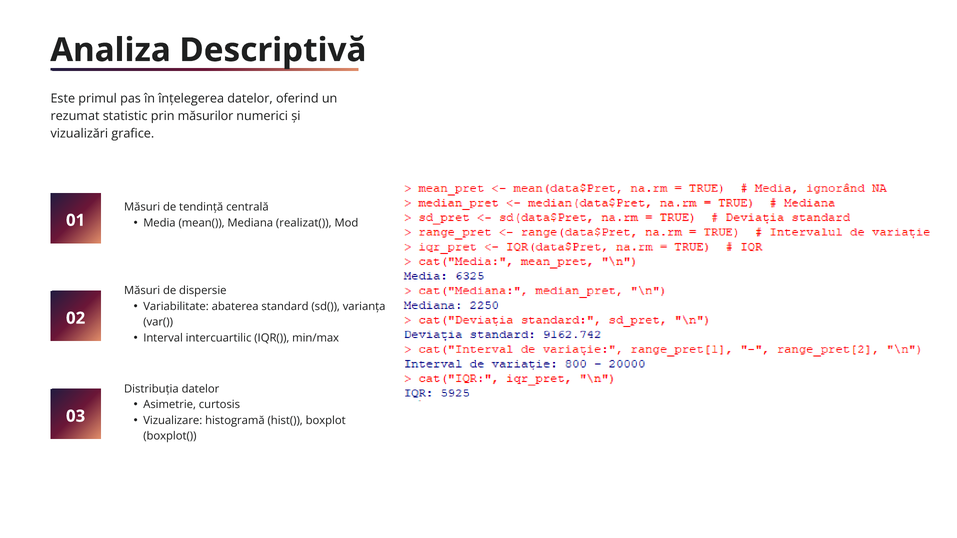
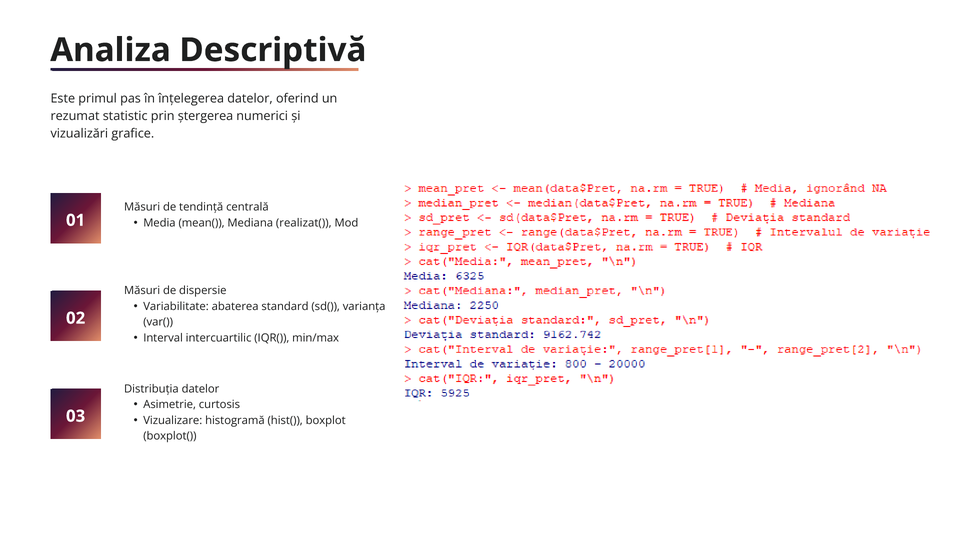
măsurilor: măsurilor -> ștergerea
